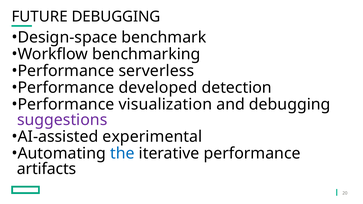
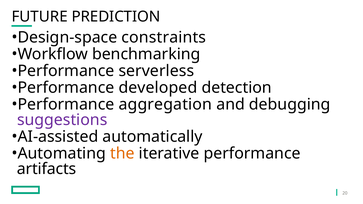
FUTURE DEBUGGING: DEBUGGING -> PREDICTION
benchmark: benchmark -> constraints
visualization: visualization -> aggregation
experimental: experimental -> automatically
the colour: blue -> orange
